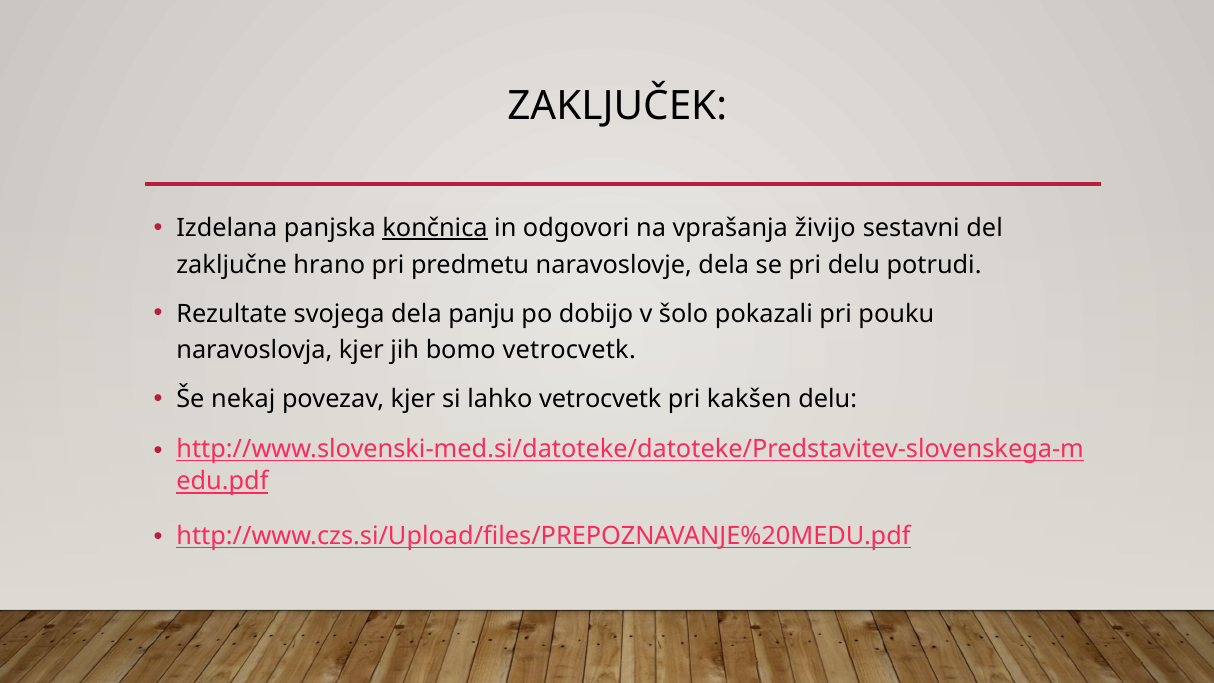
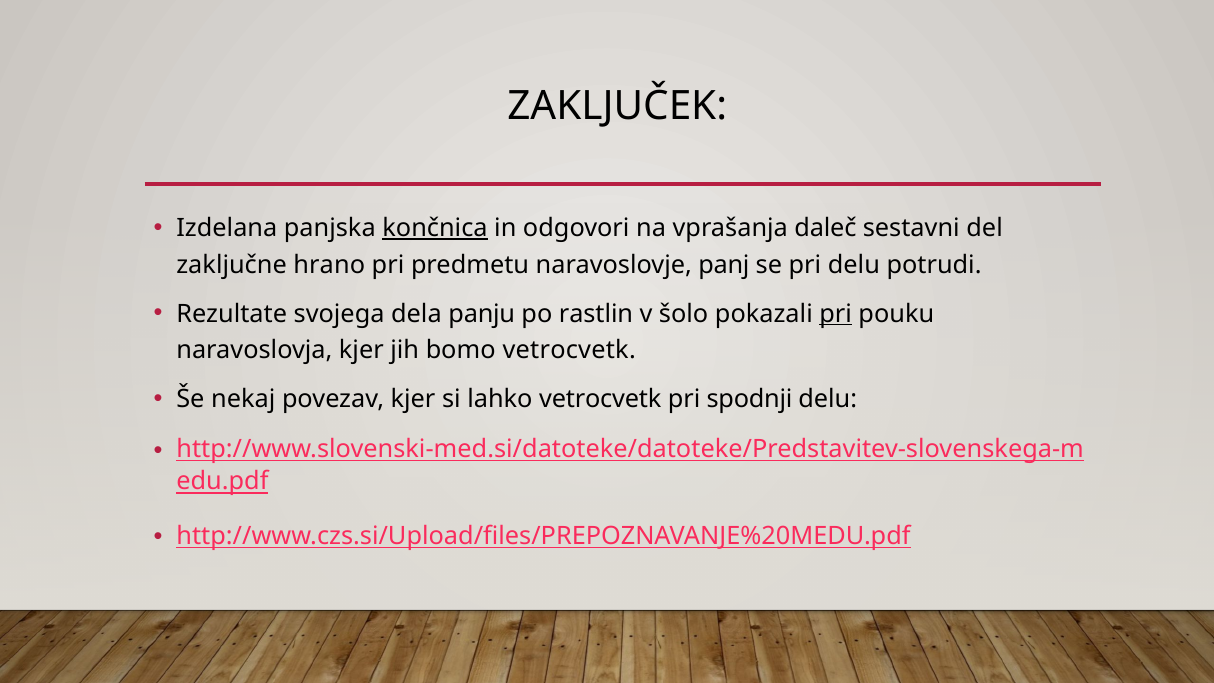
živijo: živijo -> daleč
naravoslovje dela: dela -> panj
dobijo: dobijo -> rastlin
pri at (836, 314) underline: none -> present
kakšen: kakšen -> spodnji
